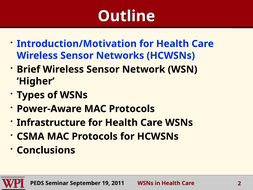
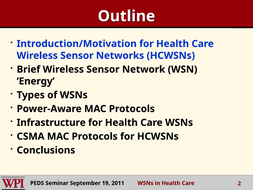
Higher: Higher -> Energy
